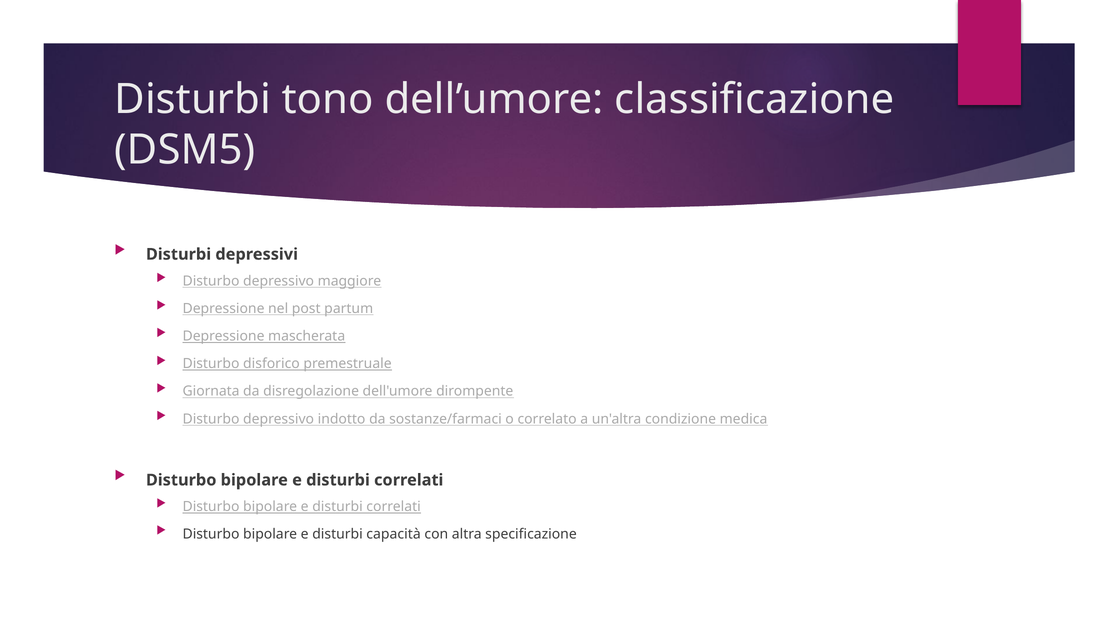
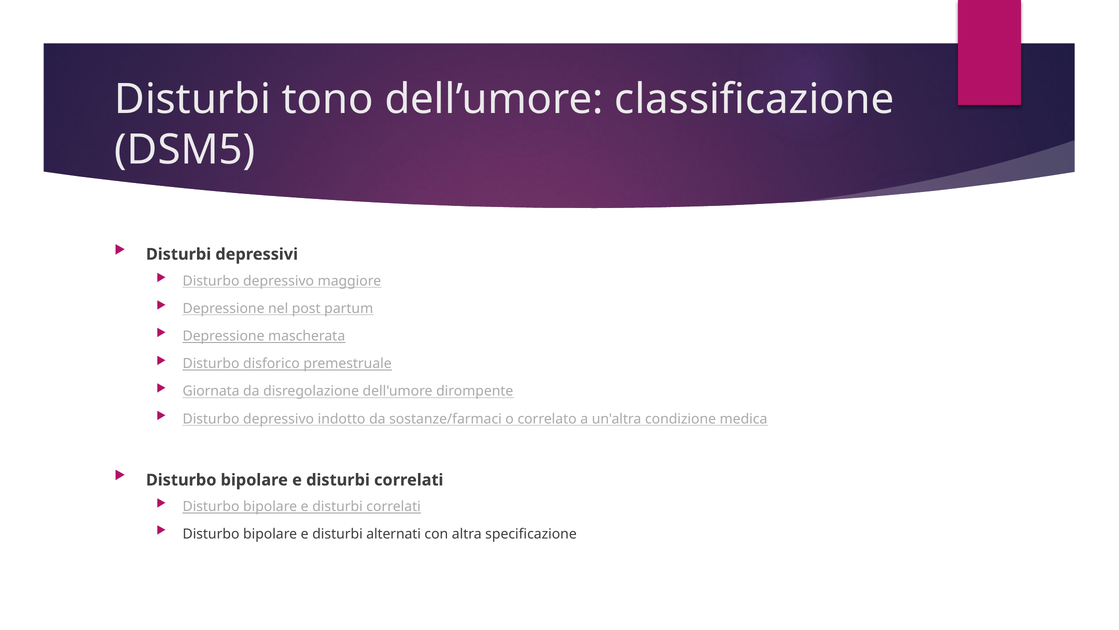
capacità: capacità -> alternati
